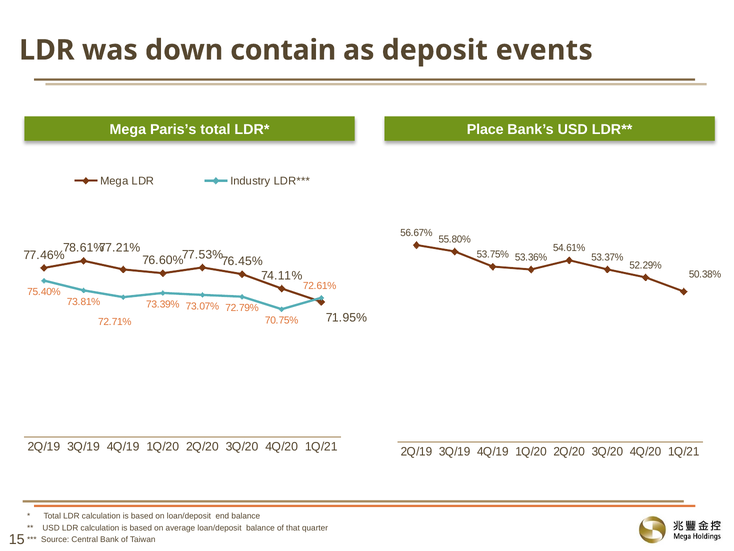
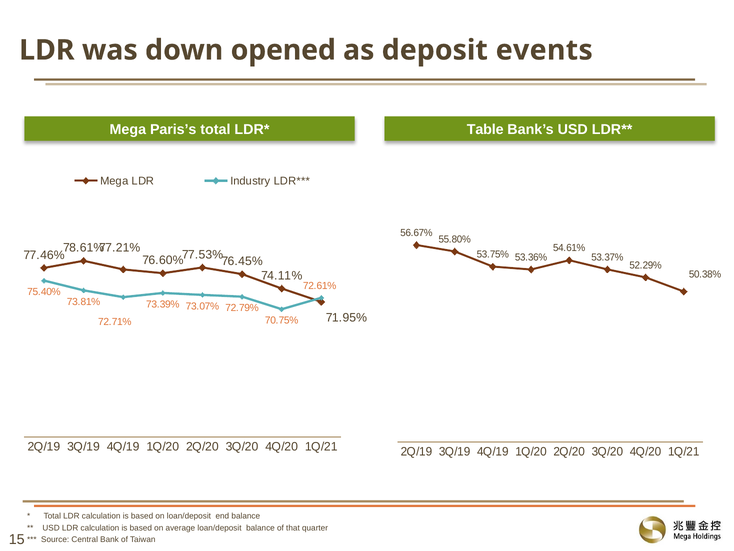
contain: contain -> opened
Place: Place -> Table
